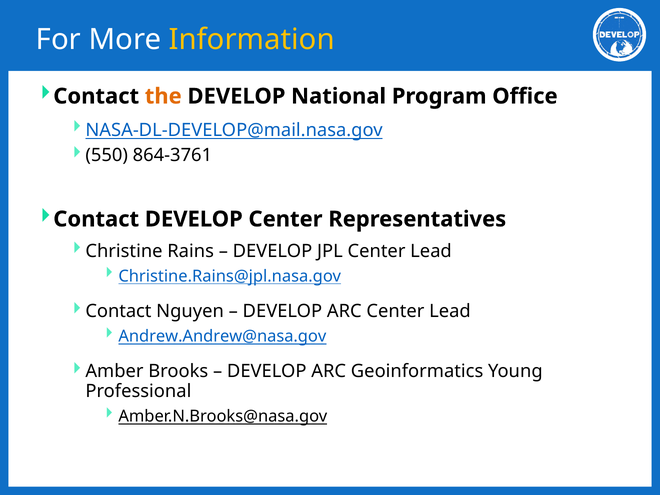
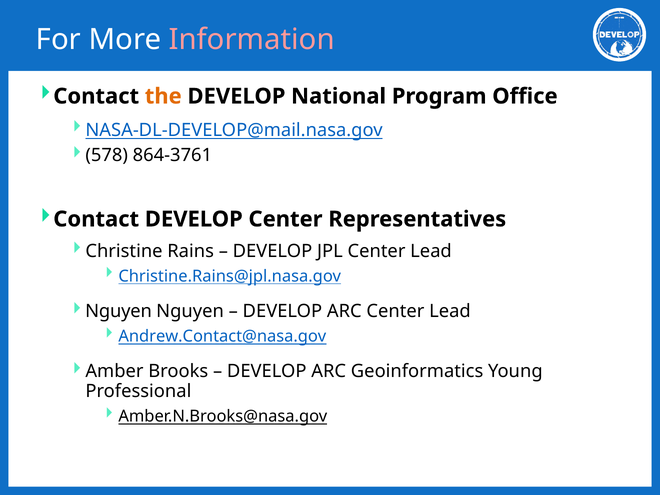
Information colour: yellow -> pink
550: 550 -> 578
Contact at (118, 311): Contact -> Nguyen
Andrew.Andrew@nasa.gov: Andrew.Andrew@nasa.gov -> Andrew.Contact@nasa.gov
